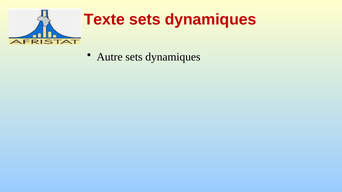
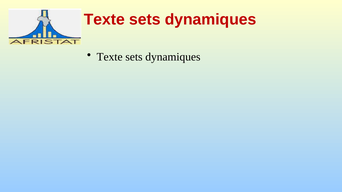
Autre at (110, 57): Autre -> Texte
